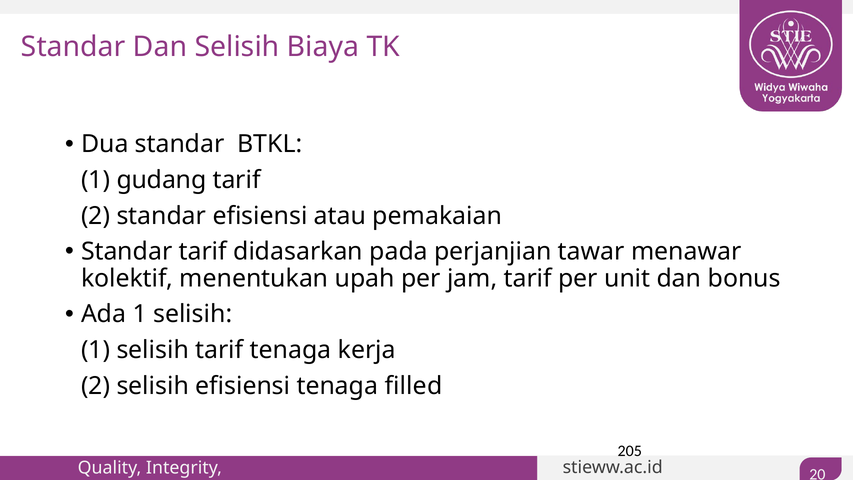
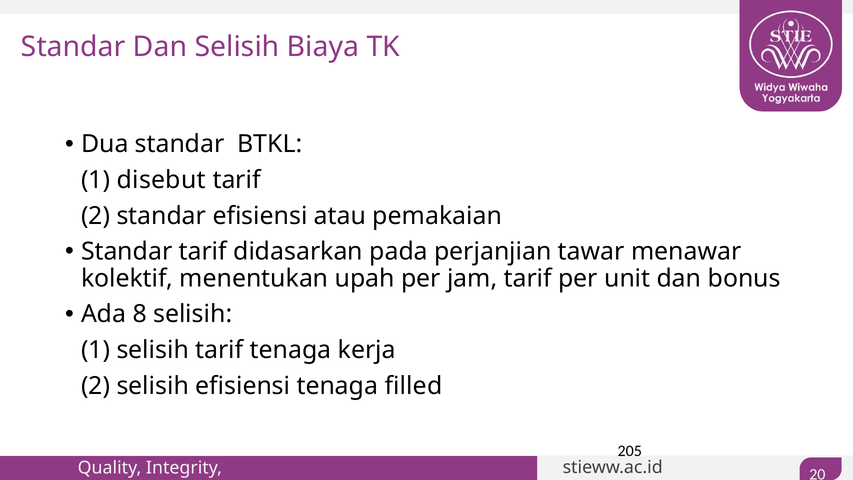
gudang: gudang -> disebut
Ada 1: 1 -> 8
